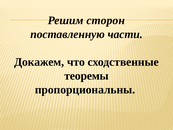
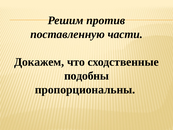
сторон: сторон -> против
теоремы: теоремы -> подобны
